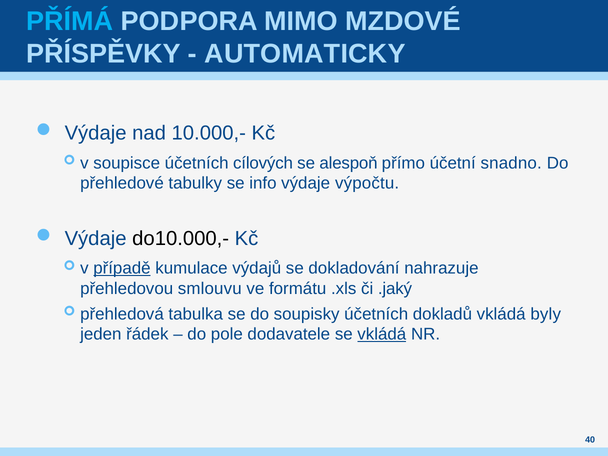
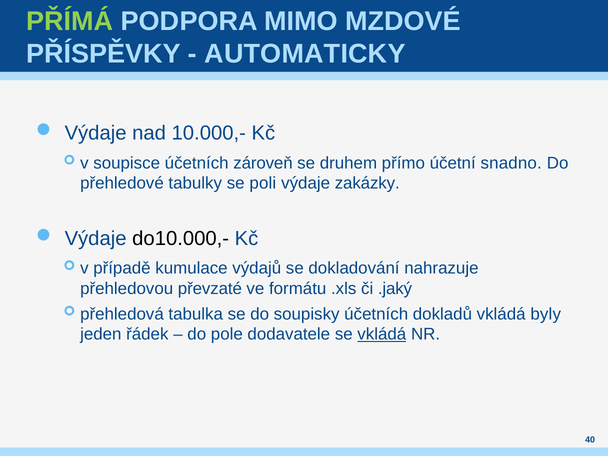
PŘÍMÁ colour: light blue -> light green
cílových: cílových -> zároveň
alespoň: alespoň -> druhem
info: info -> poli
výpočtu: výpočtu -> zakázky
případě underline: present -> none
smlouvu: smlouvu -> převzaté
